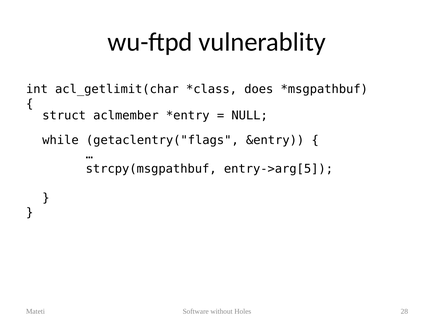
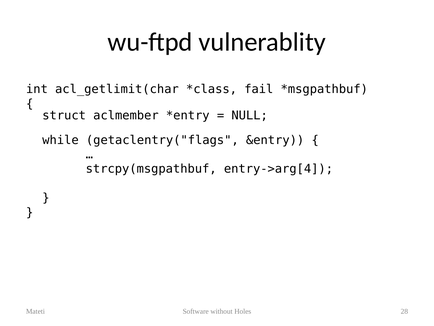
does: does -> fail
entry->arg[5: entry->arg[5 -> entry->arg[4
